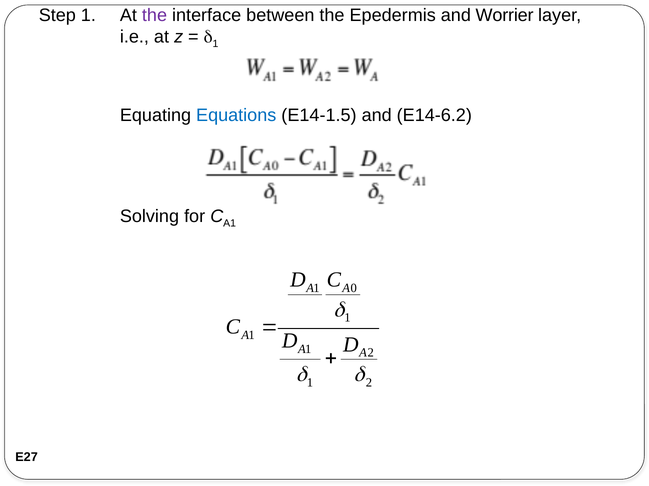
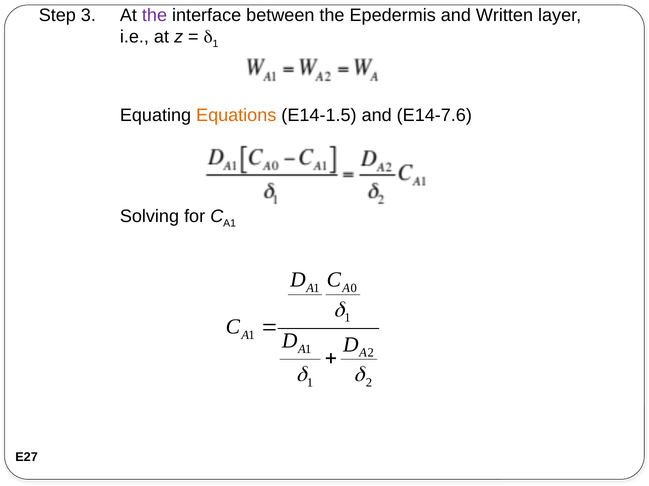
Step 1: 1 -> 3
Worrier: Worrier -> Written
Equations colour: blue -> orange
E14-6.2: E14-6.2 -> E14-7.6
